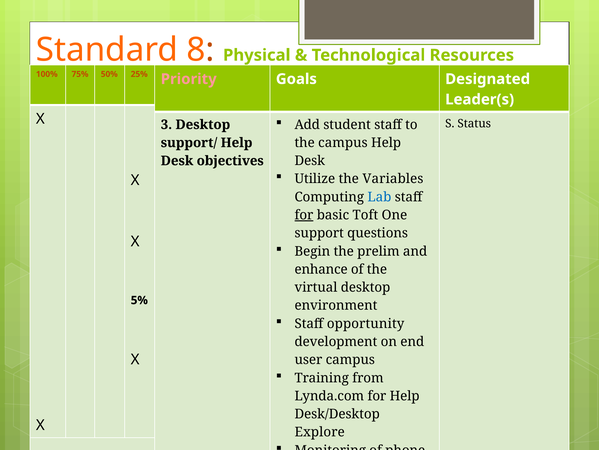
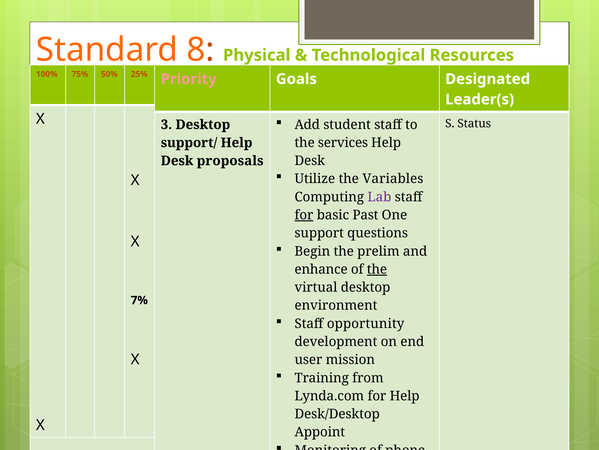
the campus: campus -> services
objectives: objectives -> proposals
Lab colour: blue -> purple
Toft: Toft -> Past
the at (377, 269) underline: none -> present
5%: 5% -> 7%
user campus: campus -> mission
Explore: Explore -> Appoint
